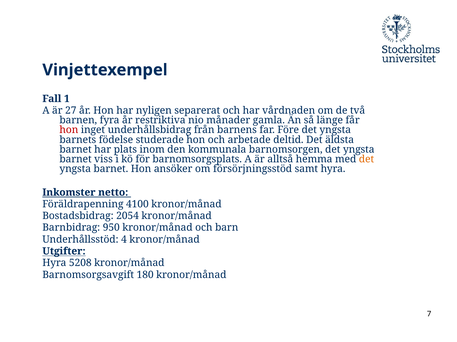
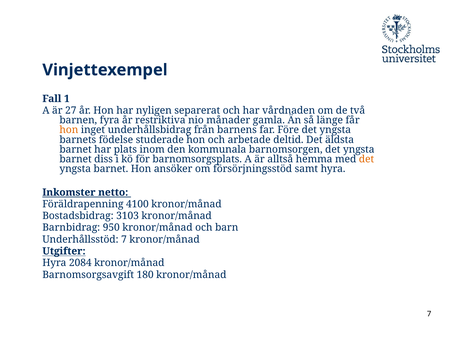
hon at (69, 130) colour: red -> orange
viss: viss -> diss
2054: 2054 -> 3103
Underhållsstöd 4: 4 -> 7
5208: 5208 -> 2084
